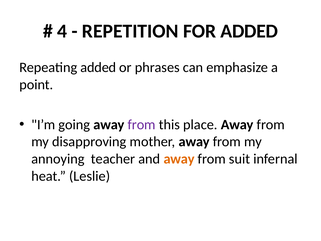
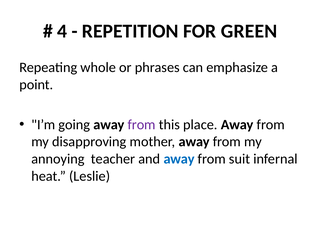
FOR ADDED: ADDED -> GREEN
Repeating added: added -> whole
away at (179, 159) colour: orange -> blue
